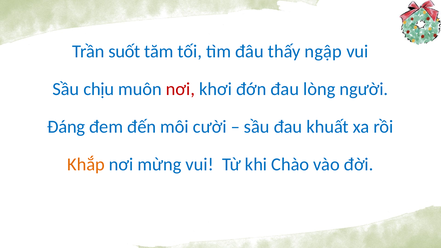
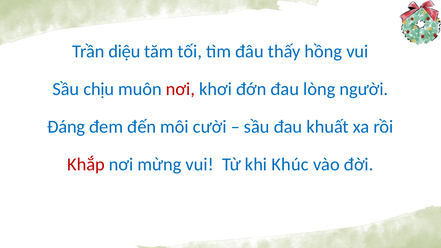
suốt: suốt -> diệu
ngập: ngập -> hồng
Khắp colour: orange -> red
Chào: Chào -> Khúc
